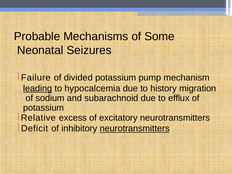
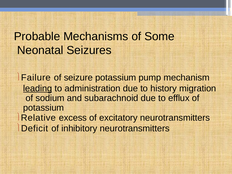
divided: divided -> seizure
hypocalcemia: hypocalcemia -> administration
neurotransmitters at (135, 128) underline: present -> none
